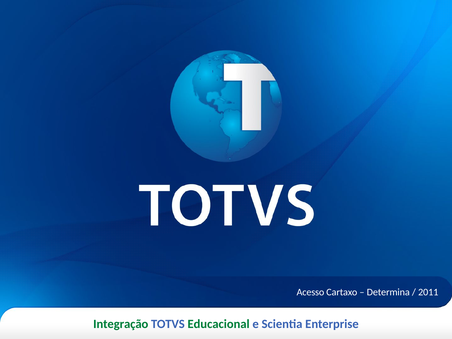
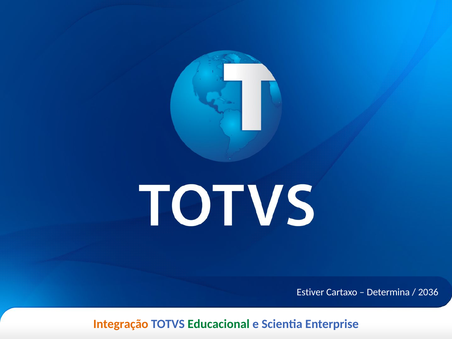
Acesso: Acesso -> Estiver
2011: 2011 -> 2036
Integração colour: green -> orange
